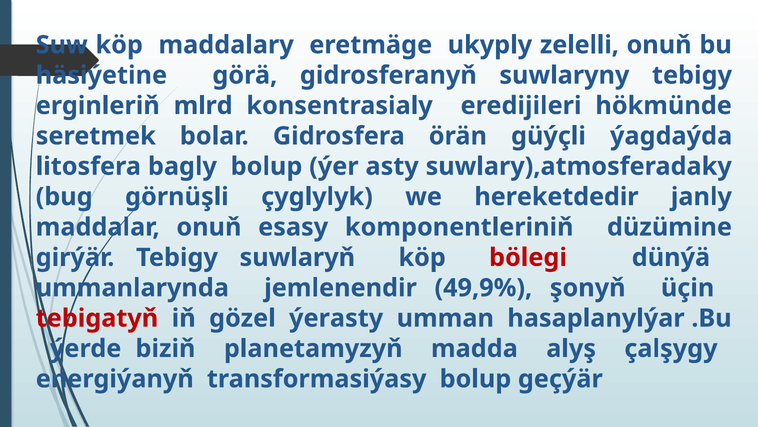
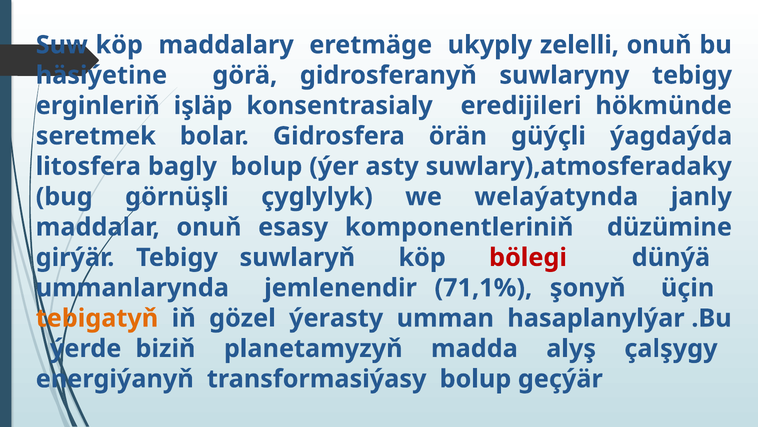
mlrd: mlrd -> işläp
hereketdedir: hereketdedir -> welaýatynda
49,9%: 49,9% -> 71,1%
tebigatyň colour: red -> orange
